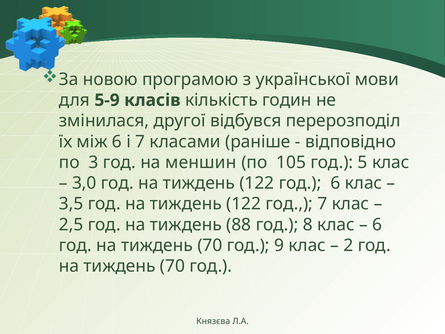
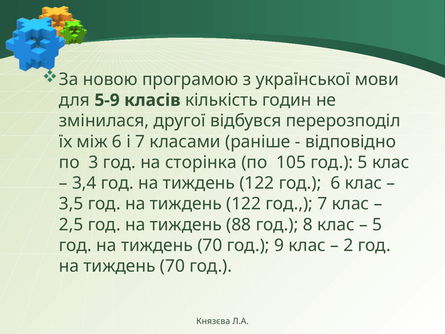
меншин: меншин -> сторінка
3,0: 3,0 -> 3,4
6 at (377, 224): 6 -> 5
